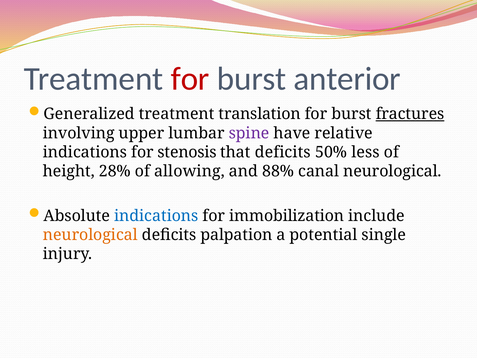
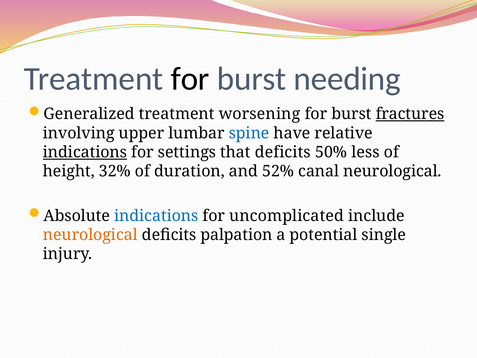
for at (190, 79) colour: red -> black
anterior: anterior -> needing
translation: translation -> worsening
spine colour: purple -> blue
indications at (85, 152) underline: none -> present
stenosis: stenosis -> settings
28%: 28% -> 32%
allowing: allowing -> duration
88%: 88% -> 52%
immobilization: immobilization -> uncomplicated
